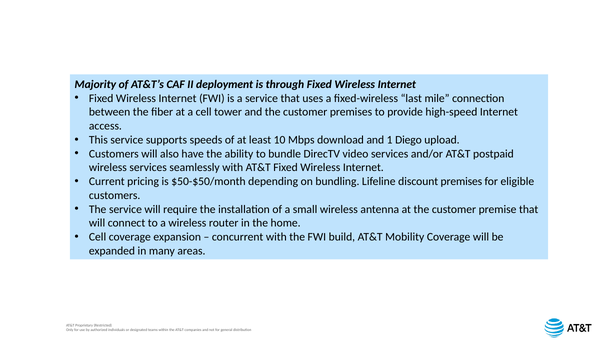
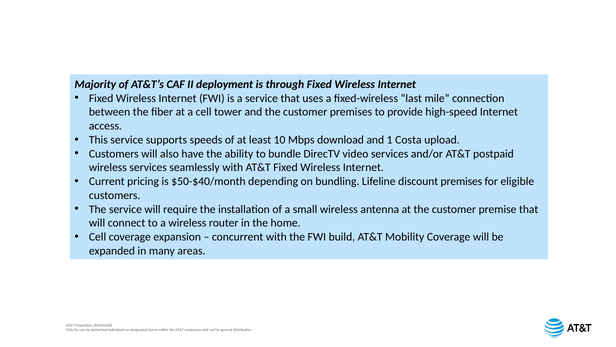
Diego: Diego -> Costa
$50-$50/month: $50-$50/month -> $50-$40/month
